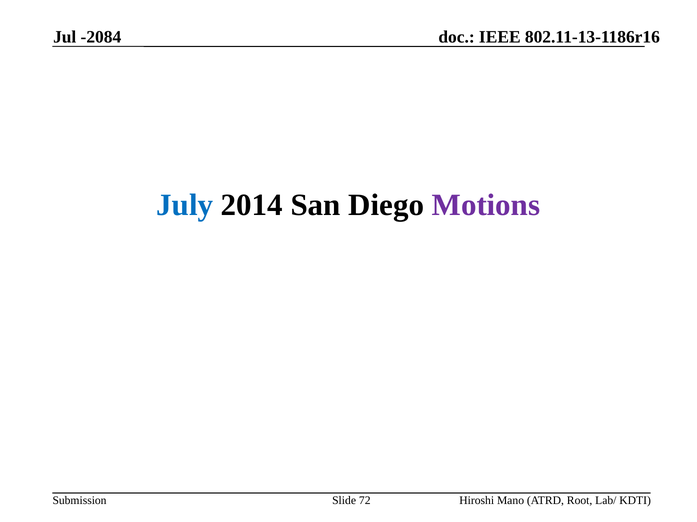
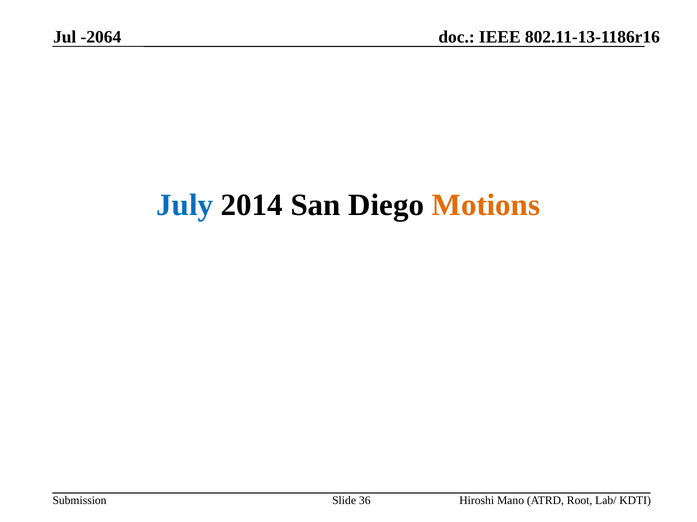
-2084: -2084 -> -2064
Motions colour: purple -> orange
72: 72 -> 36
